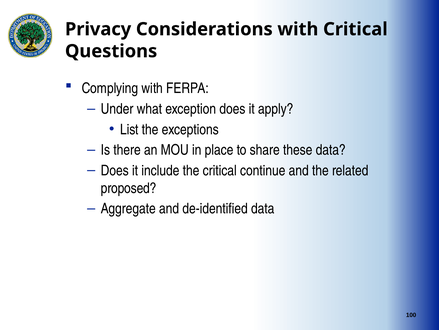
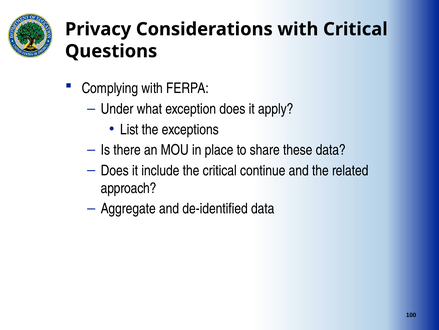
proposed: proposed -> approach
